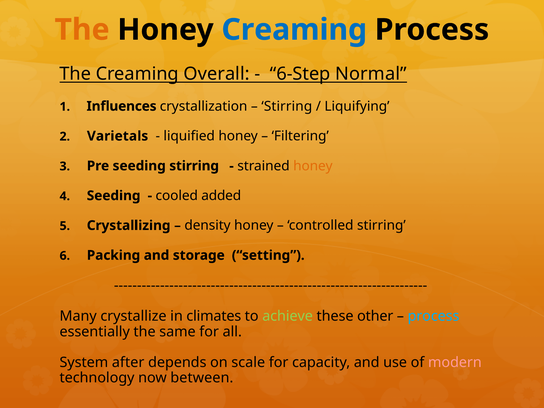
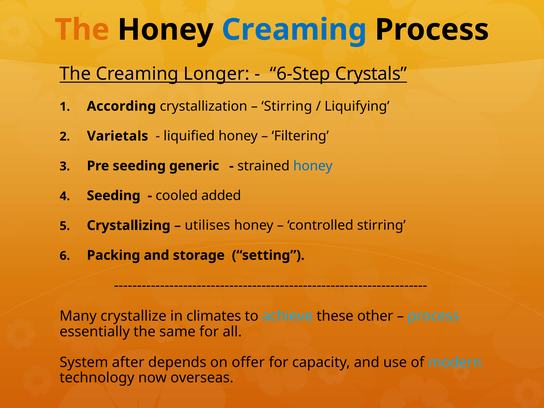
Overall: Overall -> Longer
Normal: Normal -> Crystals
Influences: Influences -> According
seeding stirring: stirring -> generic
honey at (313, 166) colour: orange -> blue
density: density -> utilises
achieve colour: light green -> light blue
scale: scale -> offer
modern colour: pink -> light blue
between: between -> overseas
